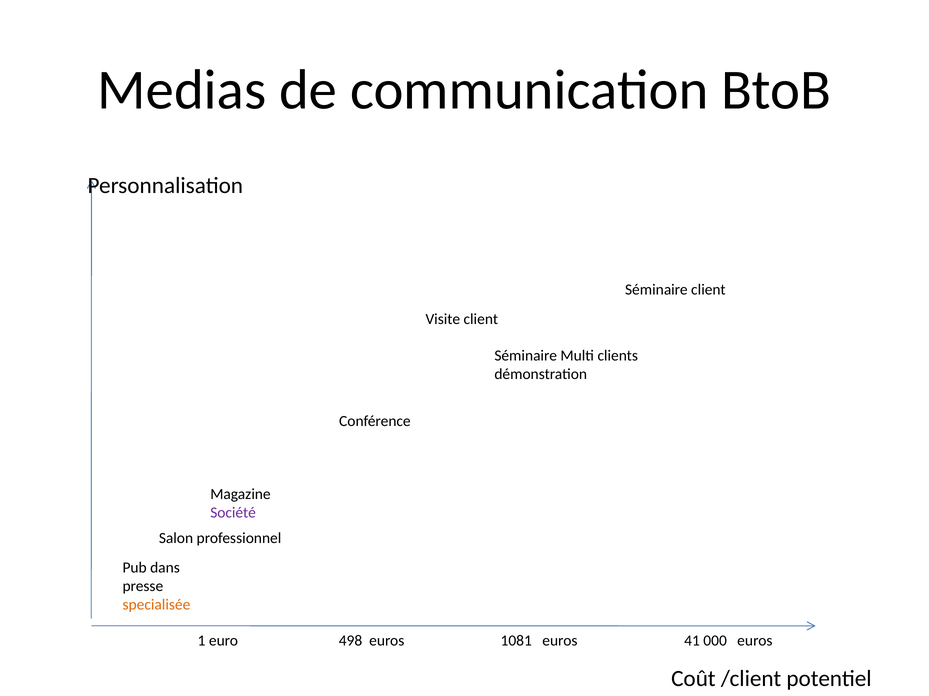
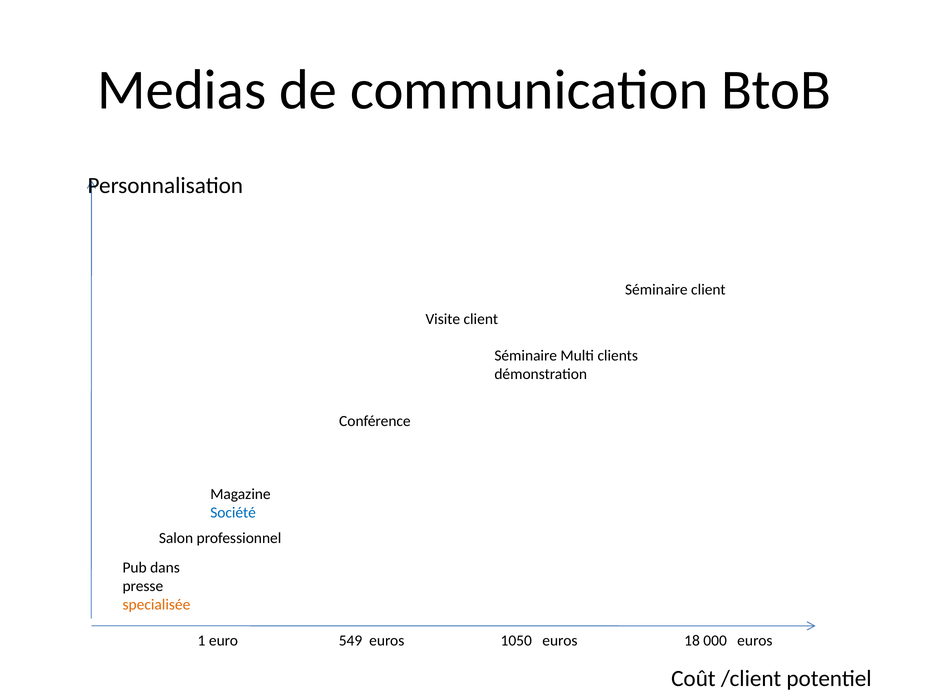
Société colour: purple -> blue
498: 498 -> 549
1081: 1081 -> 1050
41: 41 -> 18
